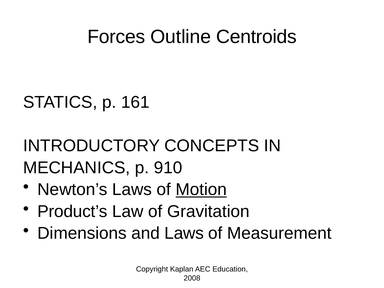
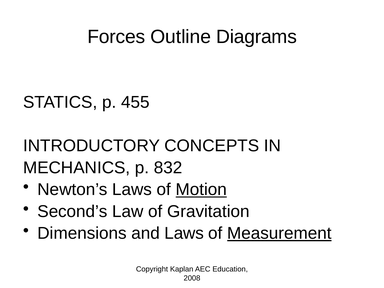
Centroids: Centroids -> Diagrams
161: 161 -> 455
910: 910 -> 832
Product’s: Product’s -> Second’s
Measurement underline: none -> present
